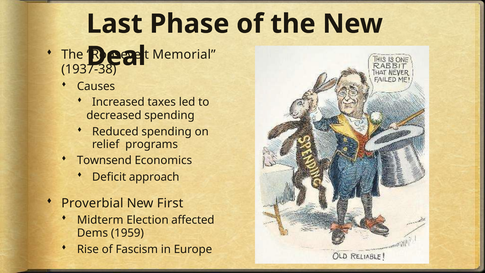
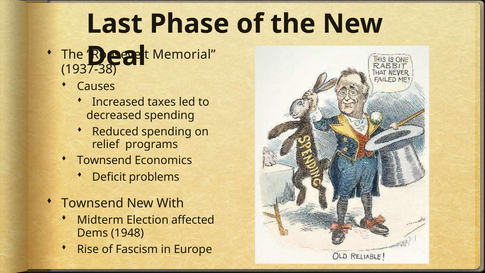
approach: approach -> problems
Proverbial at (92, 203): Proverbial -> Townsend
First: First -> With
1959: 1959 -> 1948
